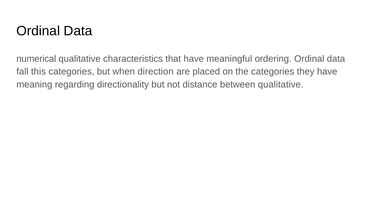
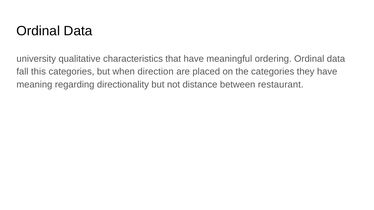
numerical: numerical -> university
between qualitative: qualitative -> restaurant
